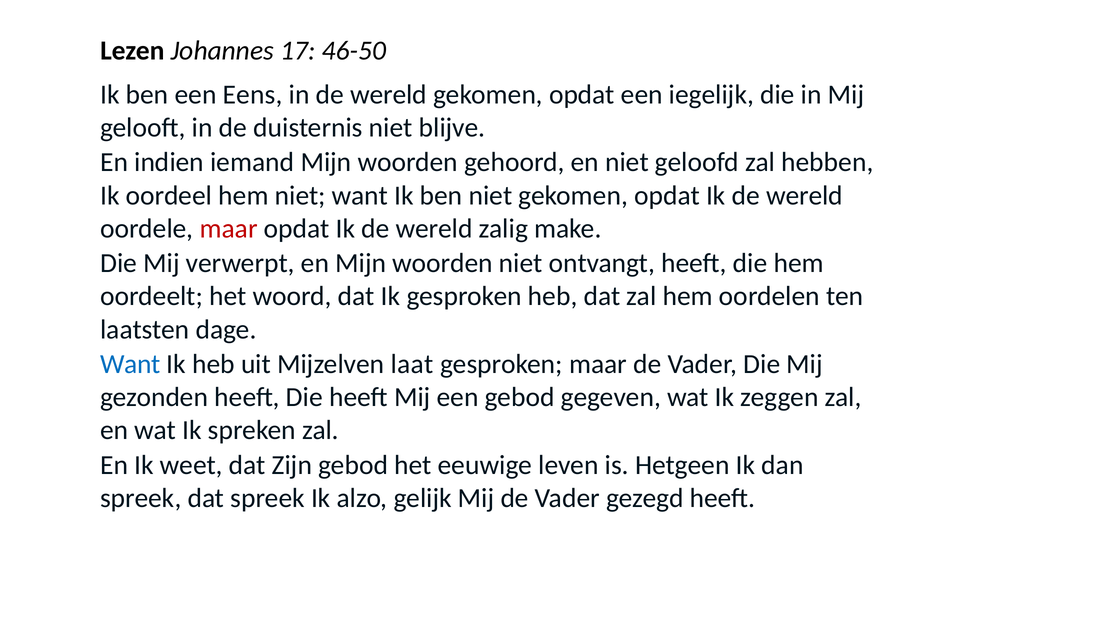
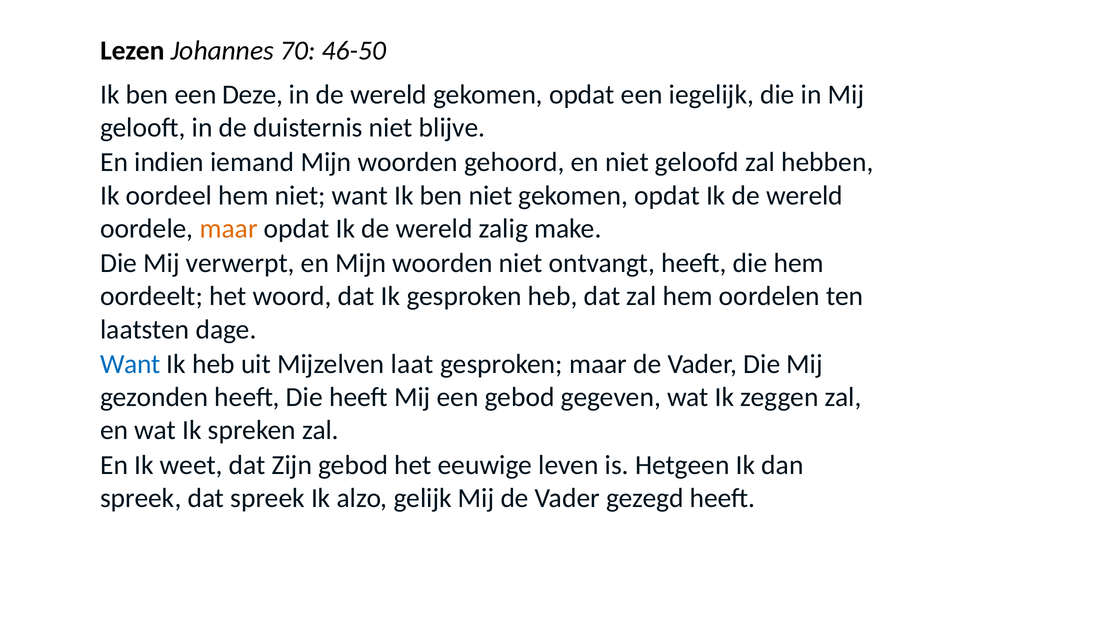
17: 17 -> 70
Eens: Eens -> Deze
maar at (229, 228) colour: red -> orange
